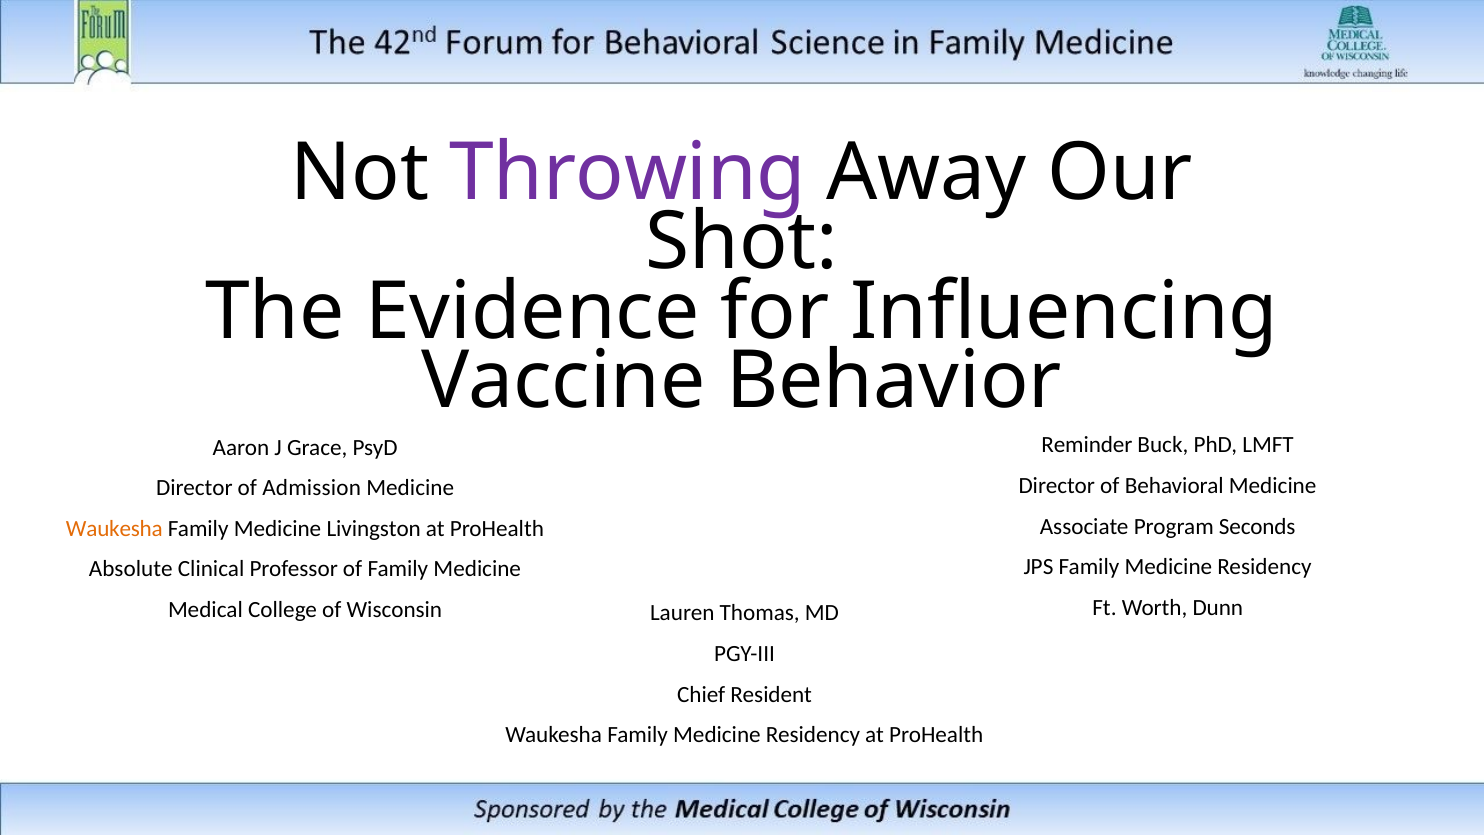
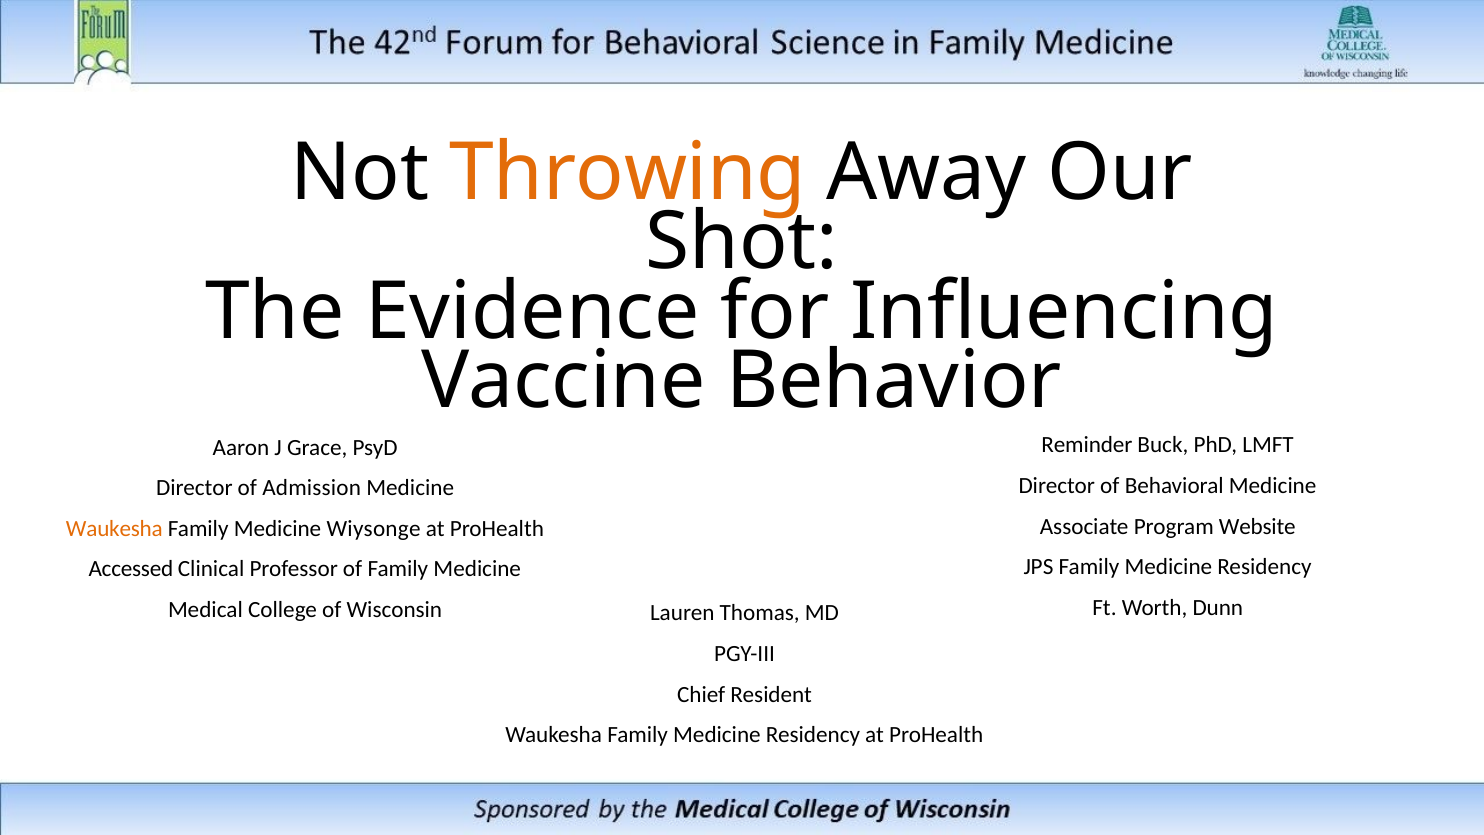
Throwing colour: purple -> orange
Seconds: Seconds -> Website
Livingston: Livingston -> Wiysonge
Absolute: Absolute -> Accessed
